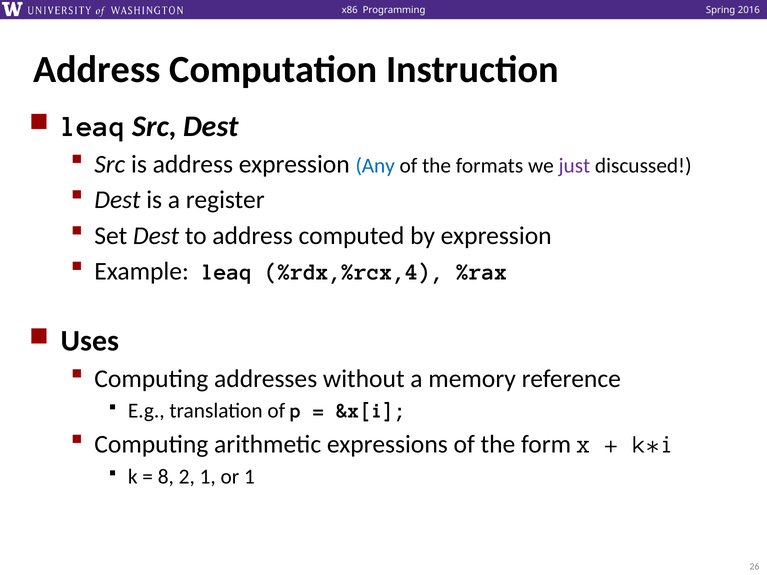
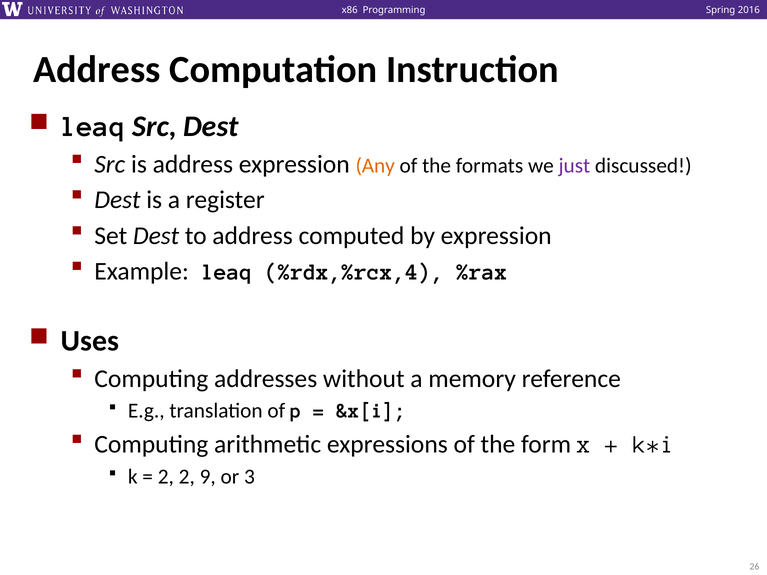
Any colour: blue -> orange
8 at (166, 477): 8 -> 2
2 1: 1 -> 9
or 1: 1 -> 3
